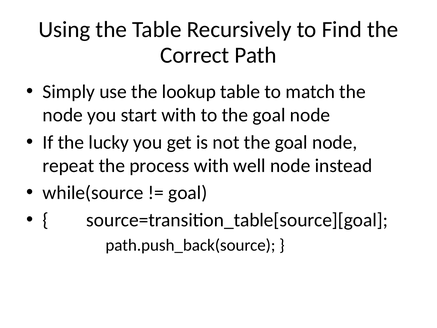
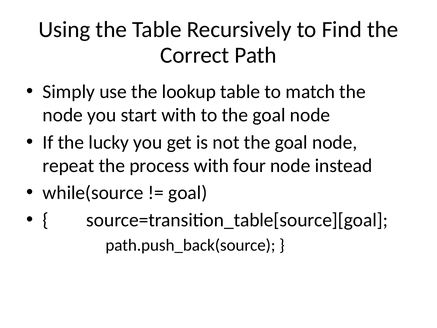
well: well -> four
